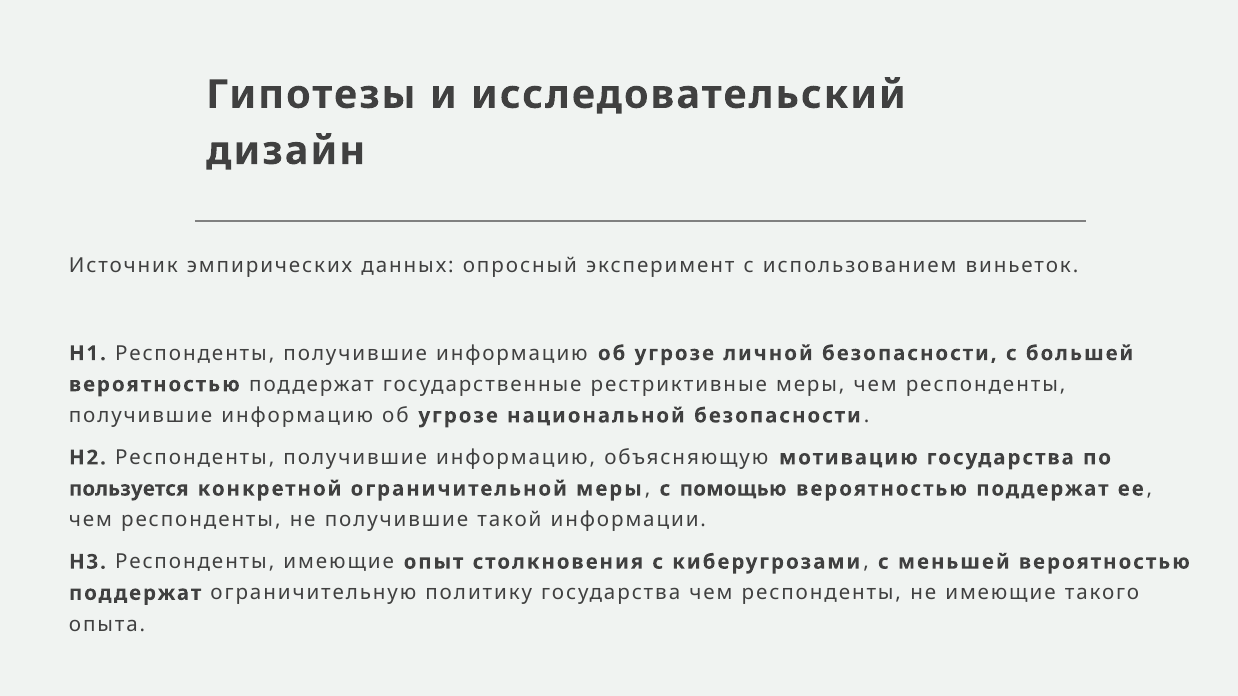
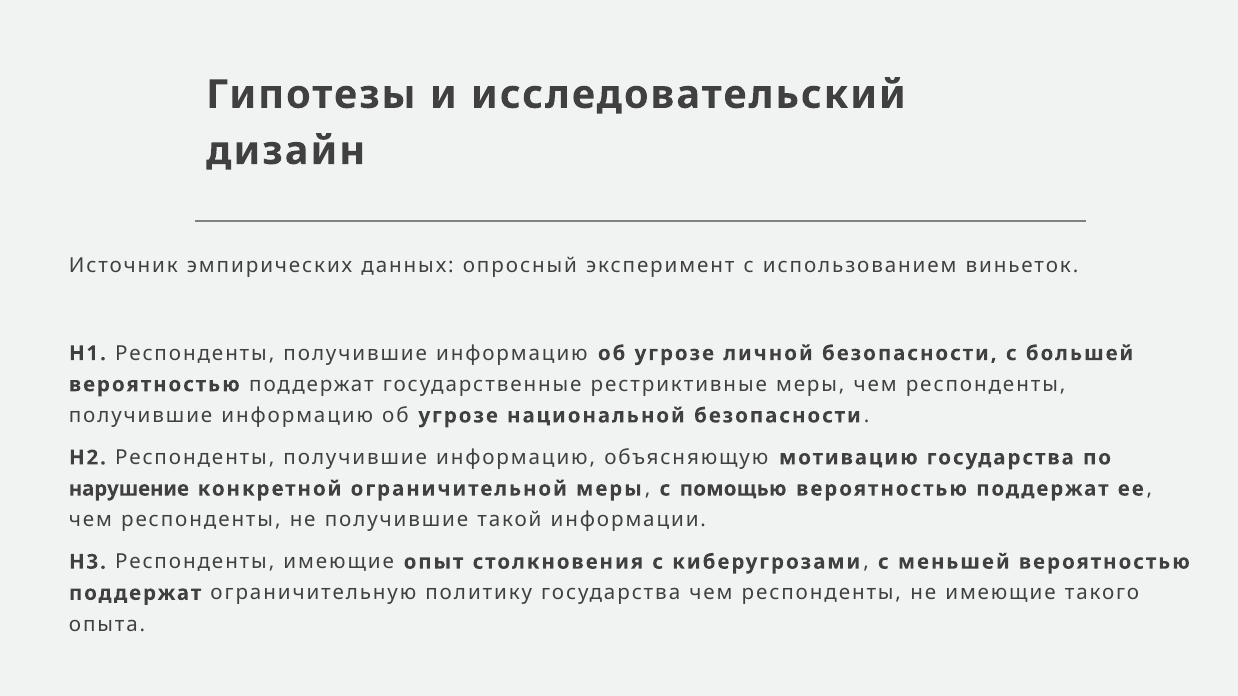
пользуется: пользуется -> нарушение
